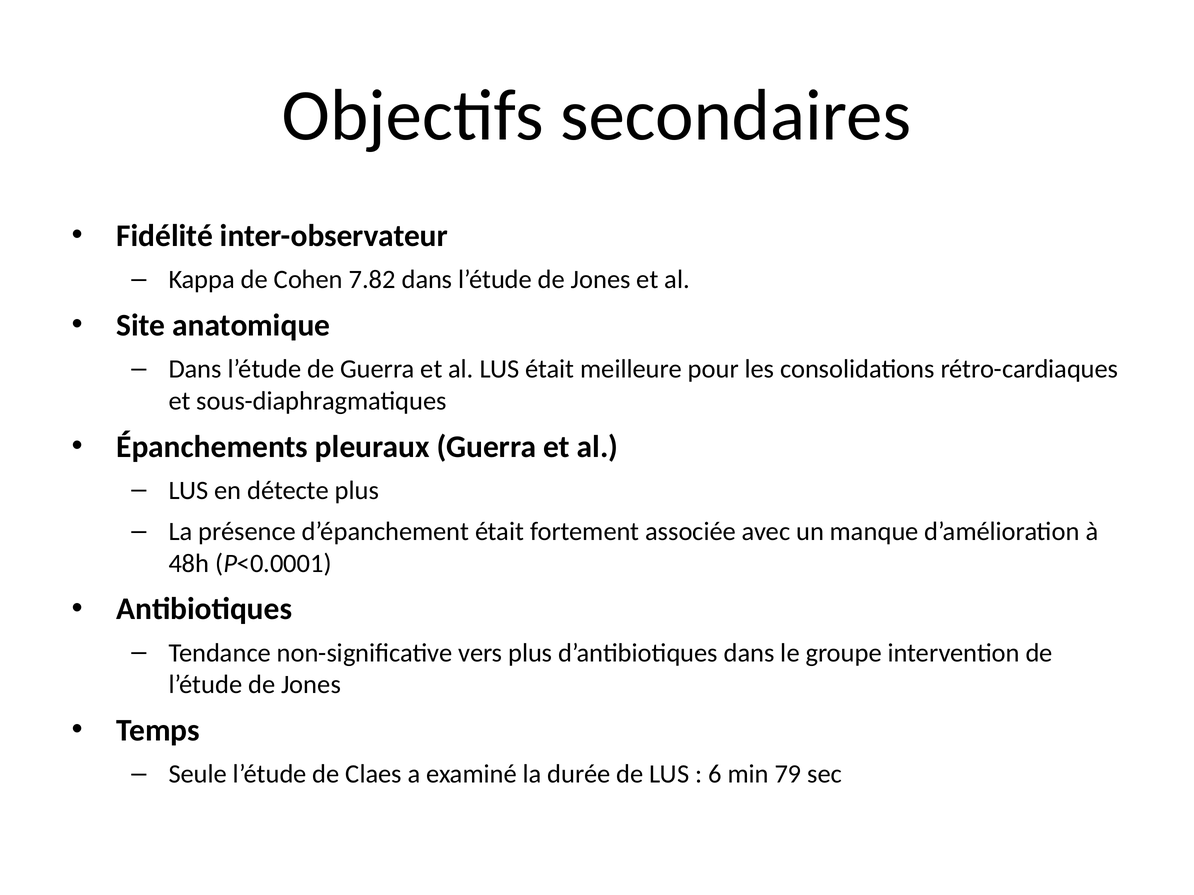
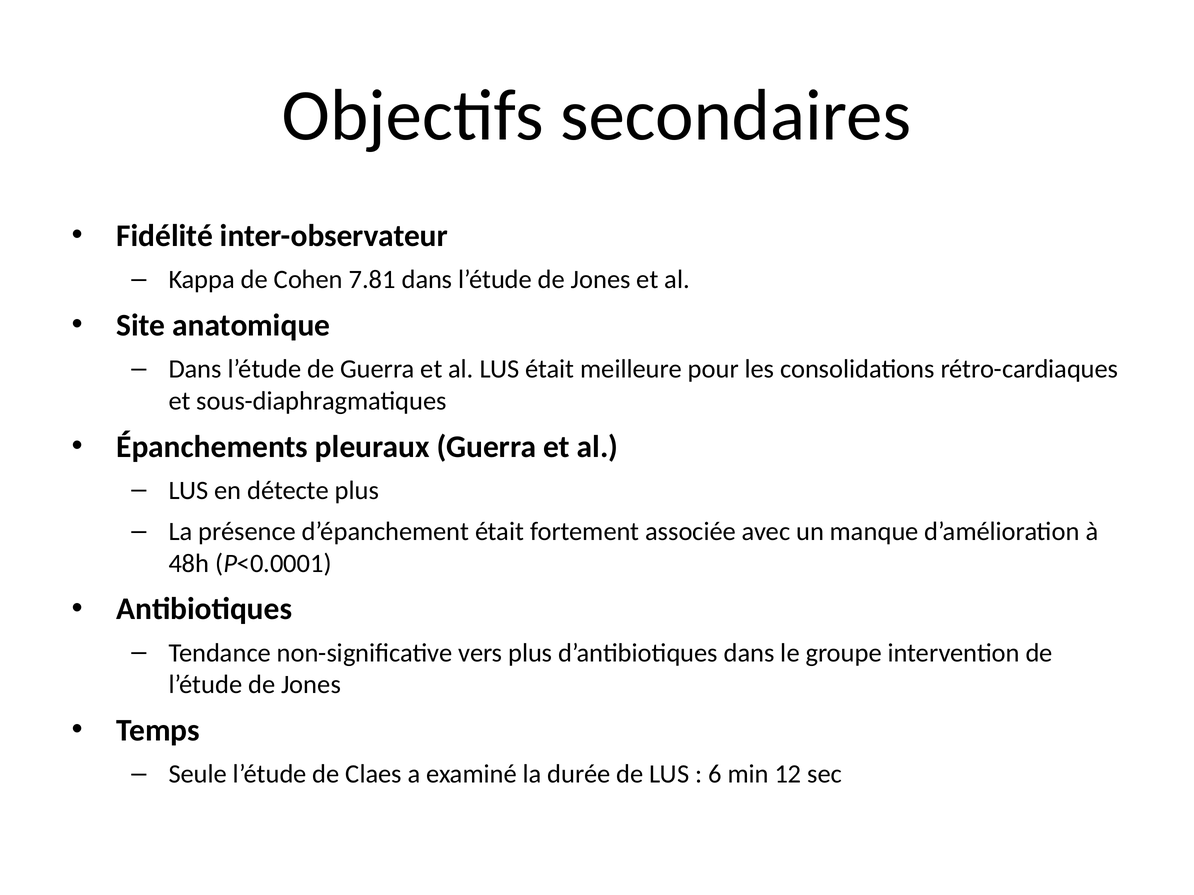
7.82: 7.82 -> 7.81
79: 79 -> 12
